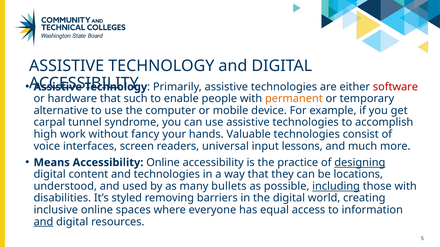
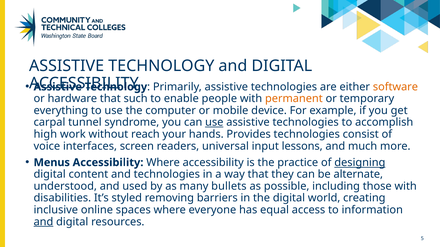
software colour: red -> orange
alternative: alternative -> everything
use at (214, 123) underline: none -> present
fancy: fancy -> reach
Valuable: Valuable -> Provides
Means: Means -> Menus
Accessibility Online: Online -> Where
locations: locations -> alternate
including underline: present -> none
